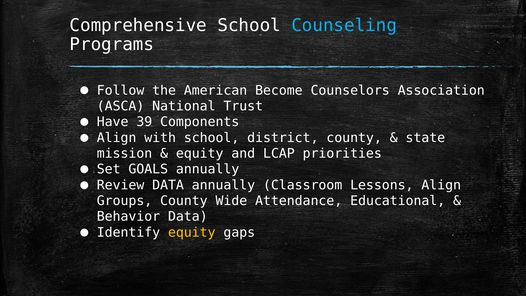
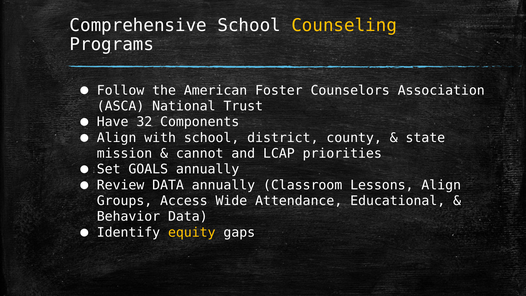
Counseling colour: light blue -> yellow
Become: Become -> Foster
39: 39 -> 32
equity at (200, 153): equity -> cannot
Groups County: County -> Access
